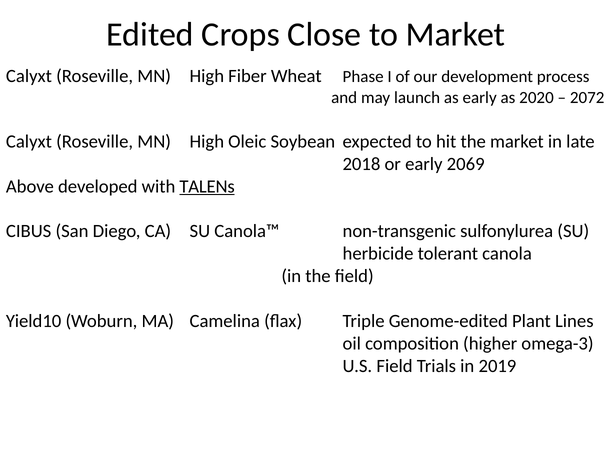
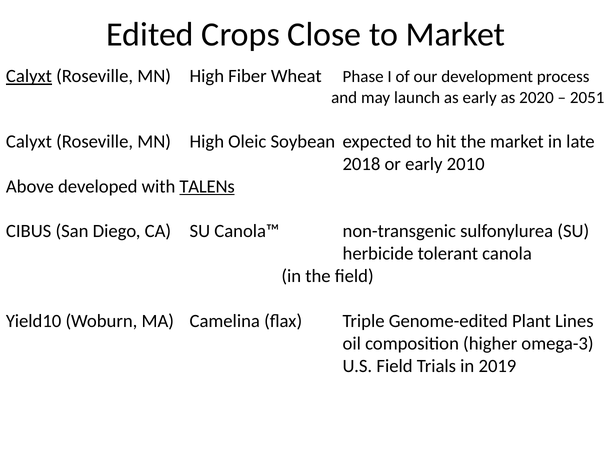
Calyxt at (29, 76) underline: none -> present
2072: 2072 -> 2051
2069: 2069 -> 2010
